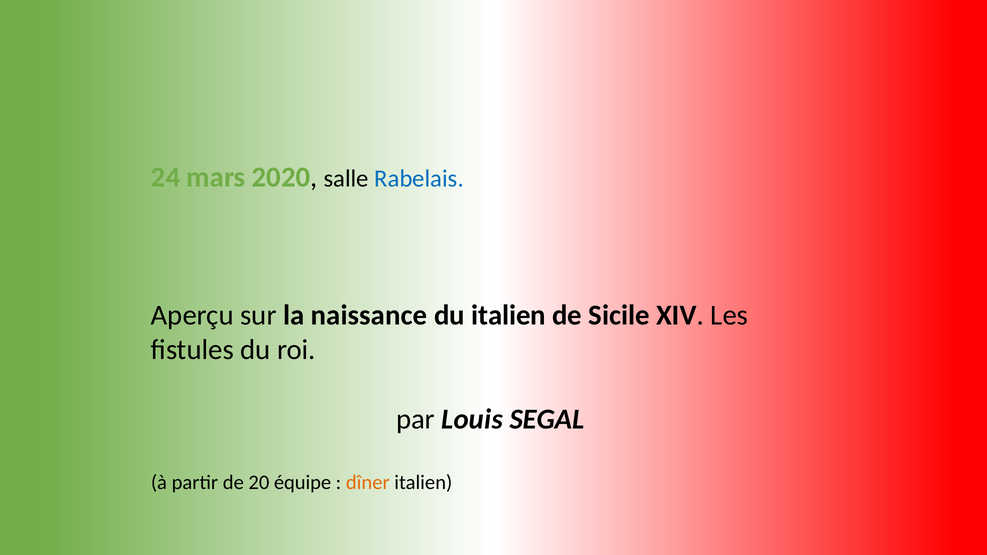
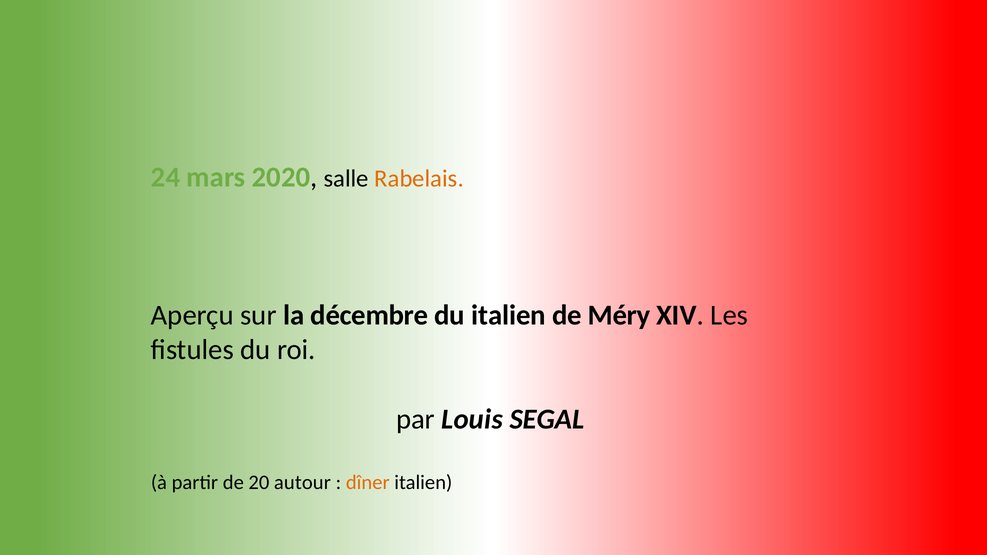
Rabelais colour: blue -> orange
naissance: naissance -> décembre
Sicile: Sicile -> Méry
équipe: équipe -> autour
